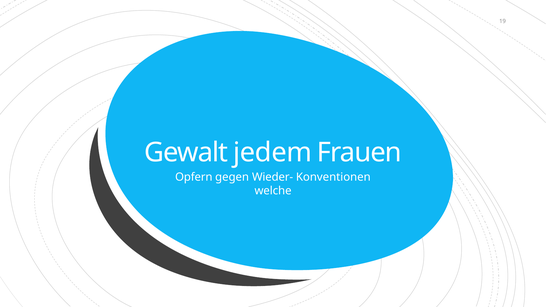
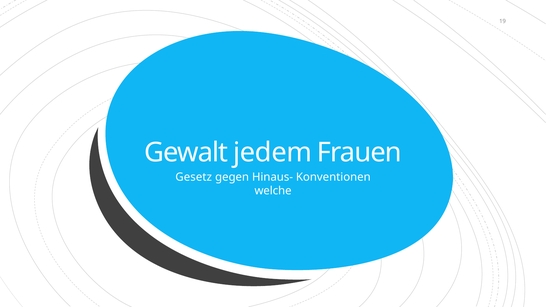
Opfern: Opfern -> Gesetz
Wieder-: Wieder- -> Hinaus-
